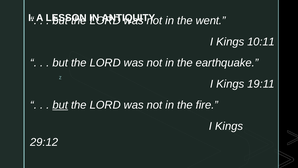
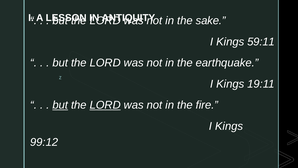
went: went -> sake
10:11: 10:11 -> 59:11
LORD at (105, 105) underline: none -> present
29:12: 29:12 -> 99:12
